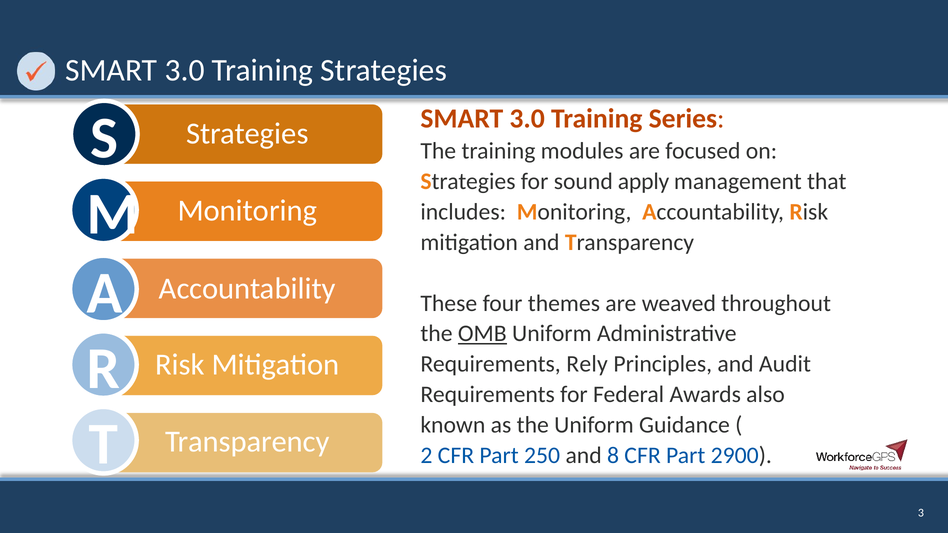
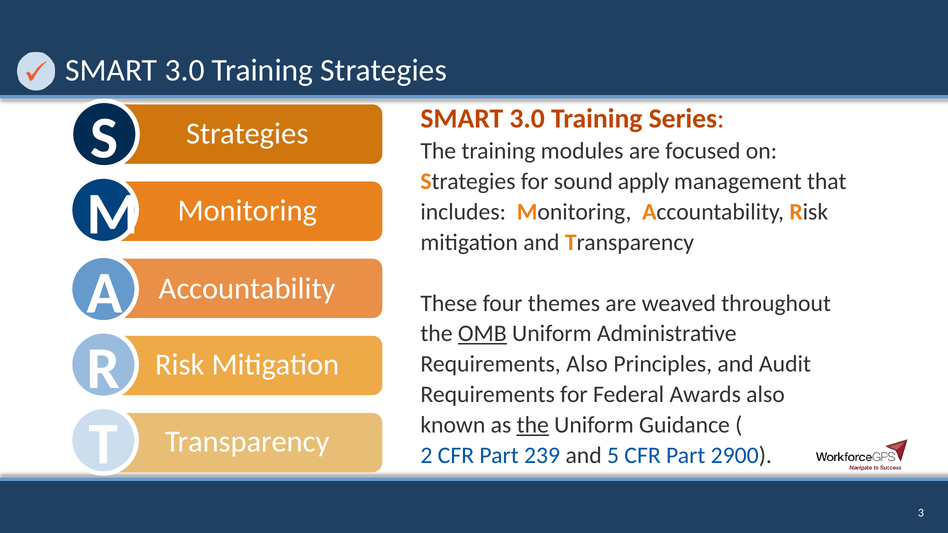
Requirements Rely: Rely -> Also
the at (533, 425) underline: none -> present
250: 250 -> 239
8: 8 -> 5
